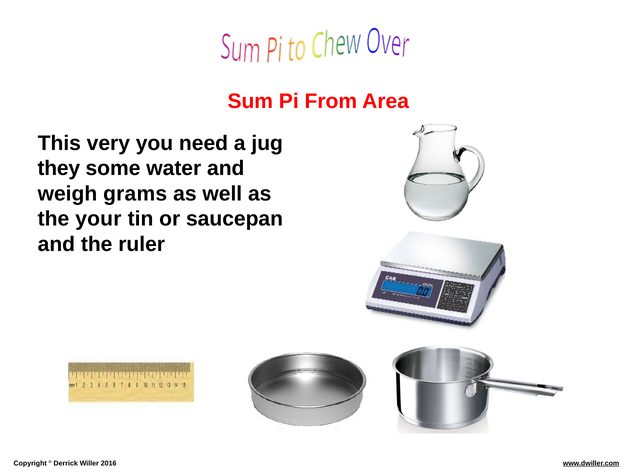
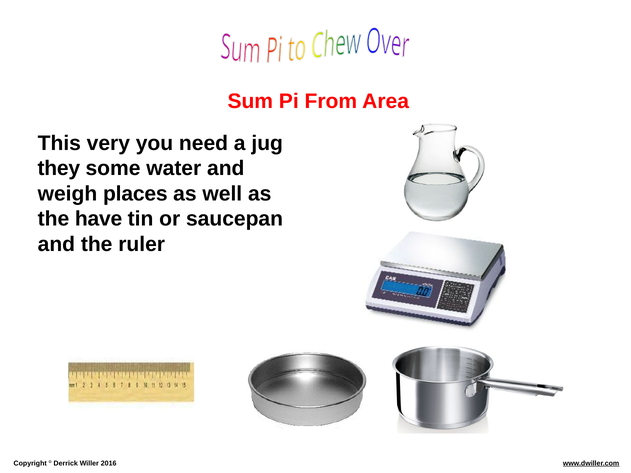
grams: grams -> places
your: your -> have
